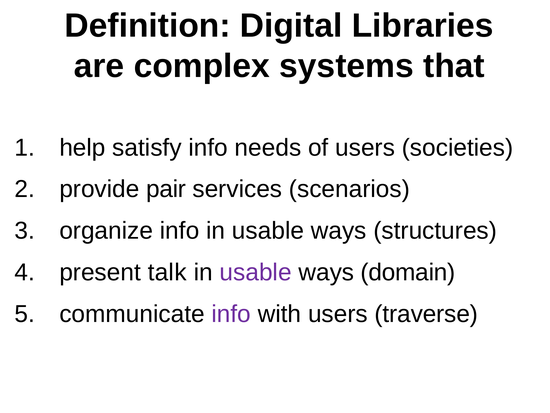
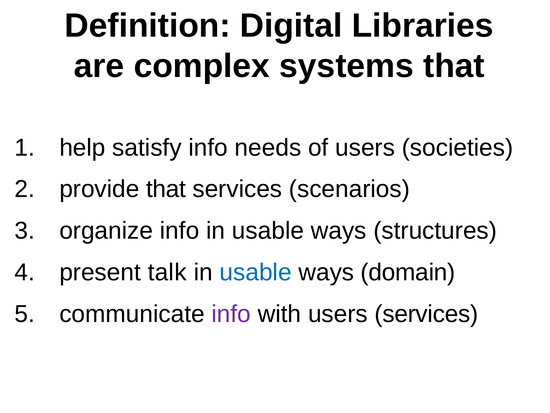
provide pair: pair -> that
usable at (256, 272) colour: purple -> blue
users traverse: traverse -> services
